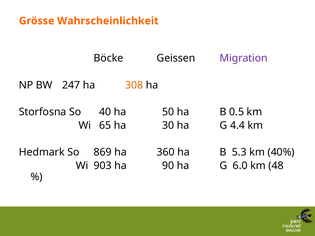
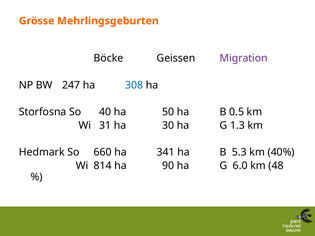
Wahrscheinlichkeit: Wahrscheinlichkeit -> Mehrlingsgeburten
308 colour: orange -> blue
65: 65 -> 31
4.4: 4.4 -> 1.3
869: 869 -> 660
360: 360 -> 341
903: 903 -> 814
